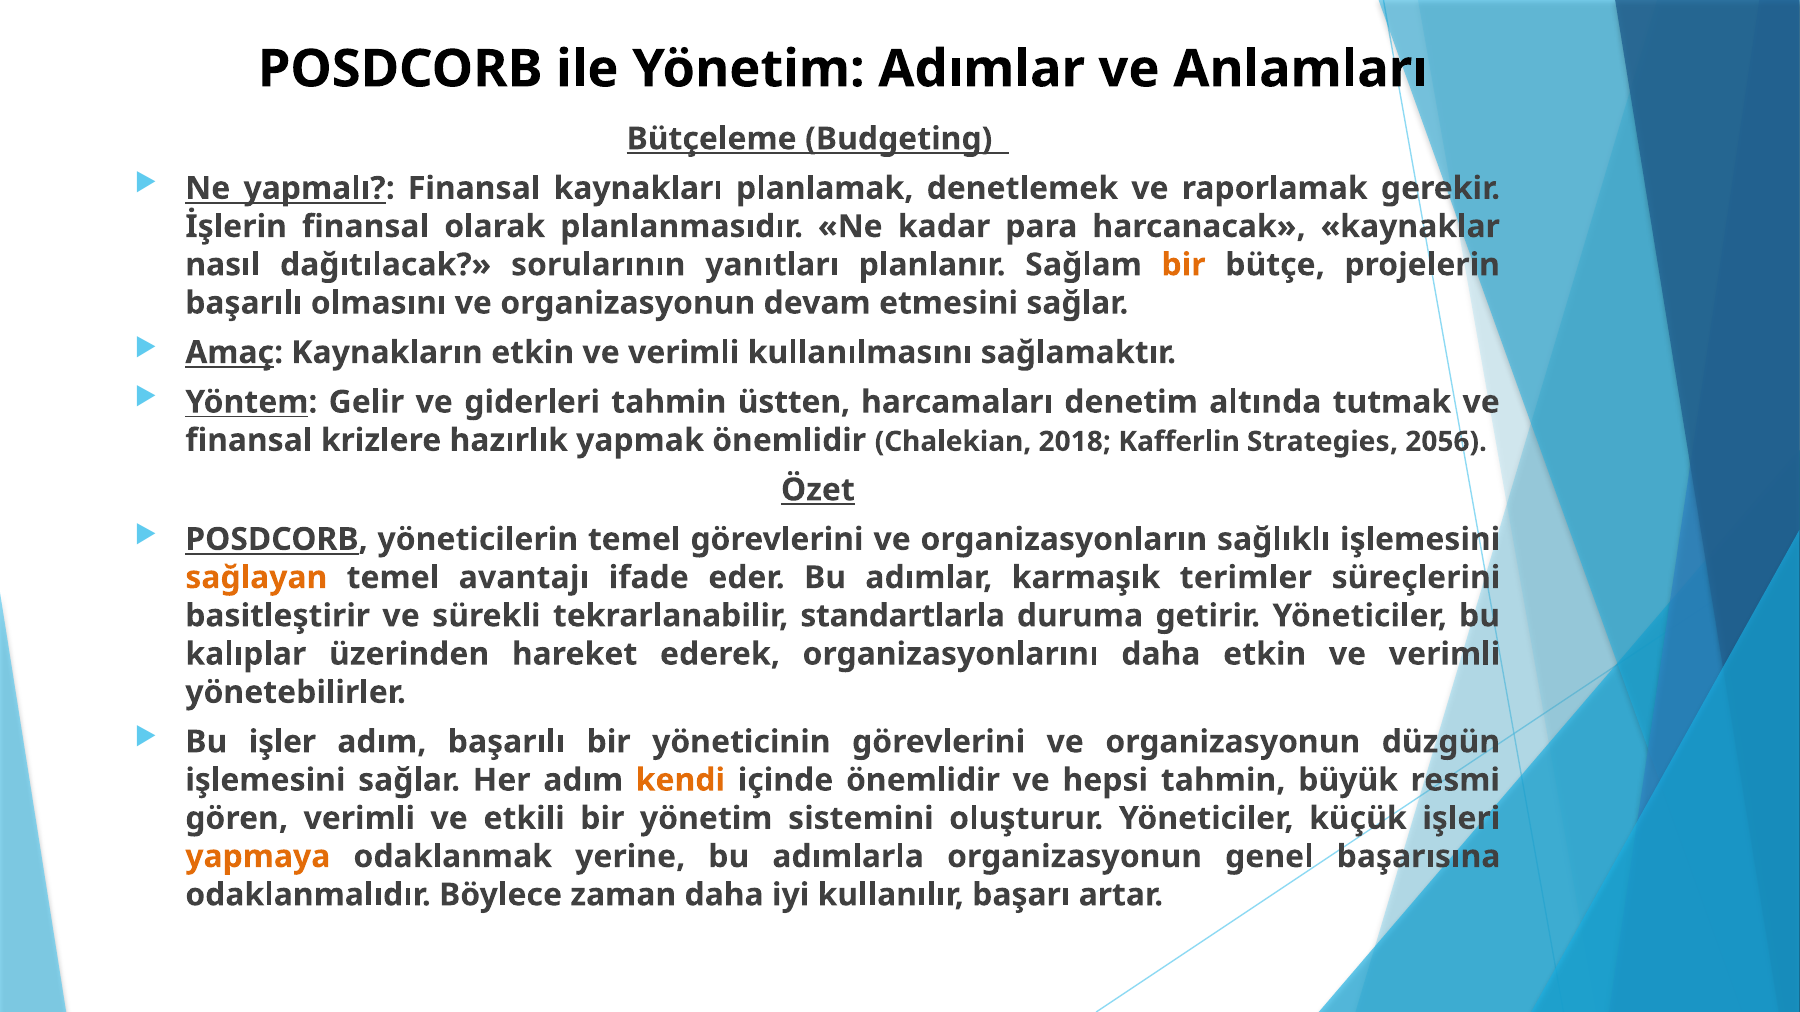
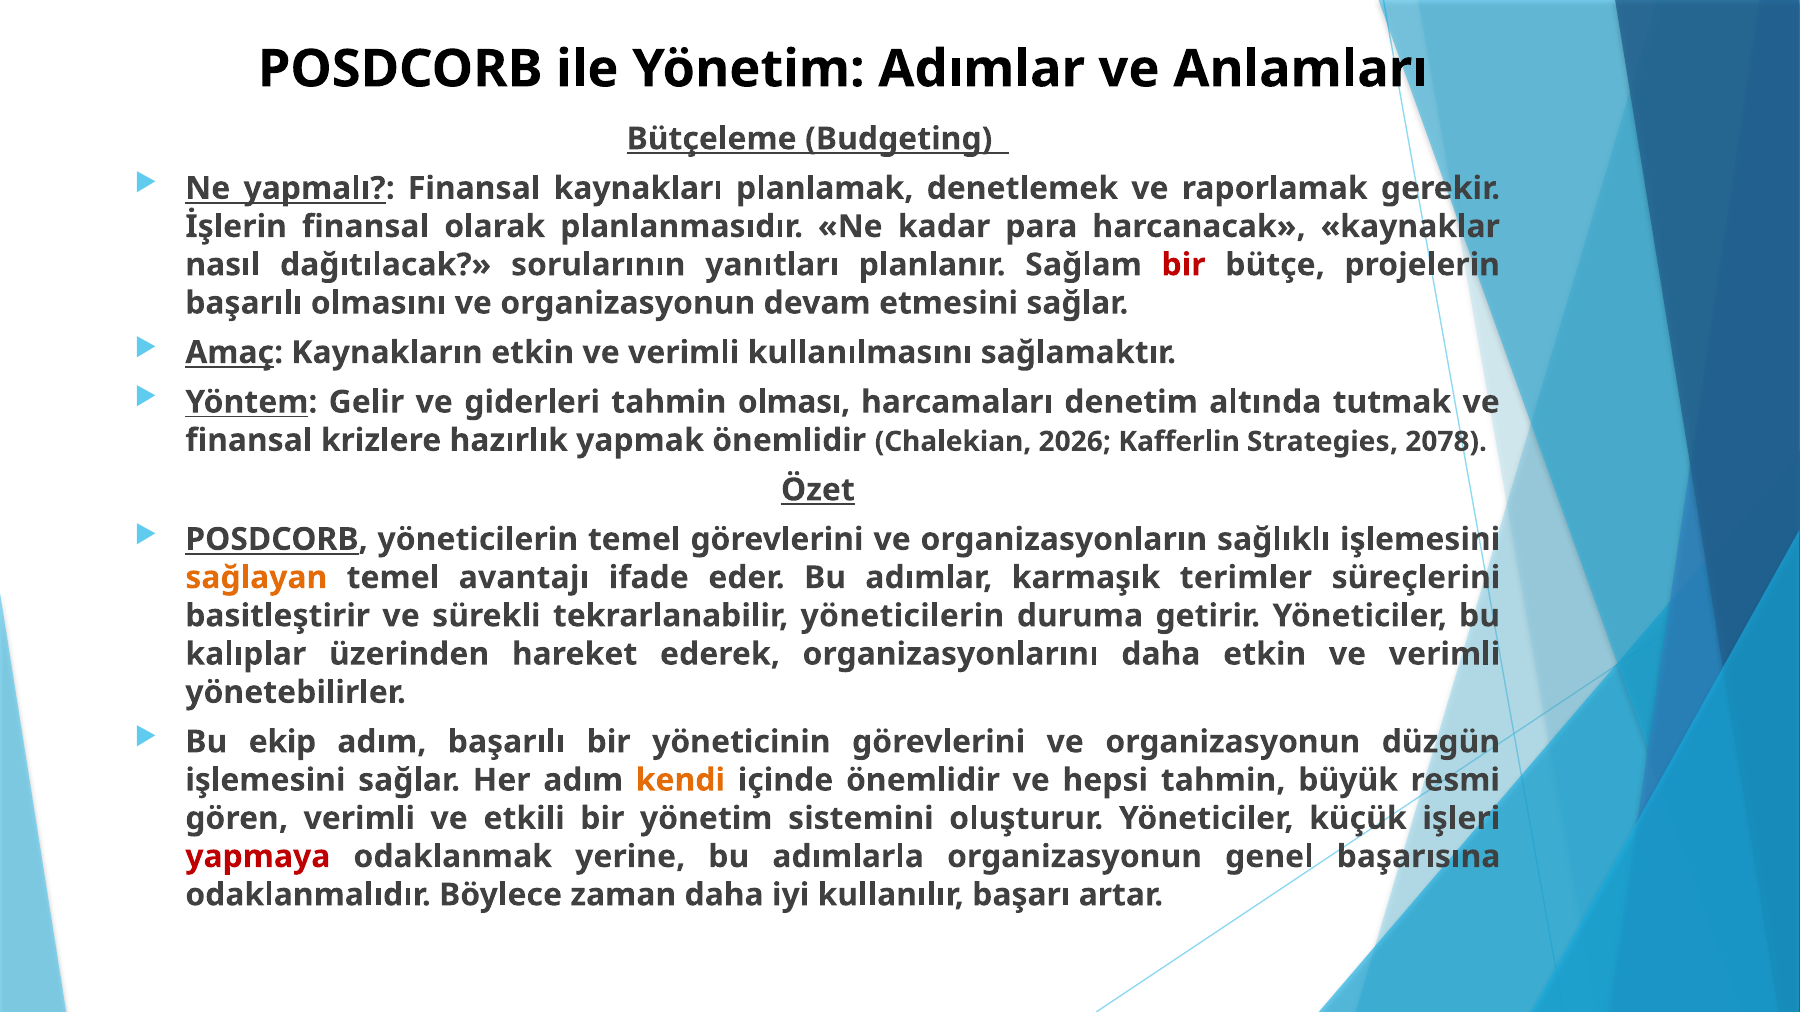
bir at (1184, 265) colour: orange -> red
üstten: üstten -> olması
2018: 2018 -> 2026
2056: 2056 -> 2078
tekrarlanabilir standartlarla: standartlarla -> yöneticilerin
işler: işler -> ekip
yapmaya colour: orange -> red
